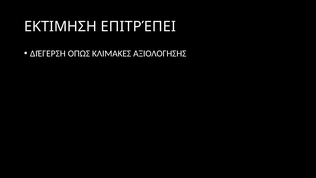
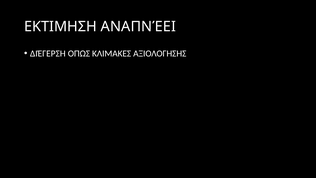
ΕΠΙΤΡΈΠΕΙ: ΕΠΙΤΡΈΠΕΙ -> ΑΝΑΠΝΈΕΙ
